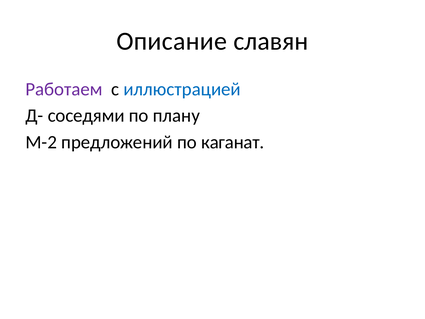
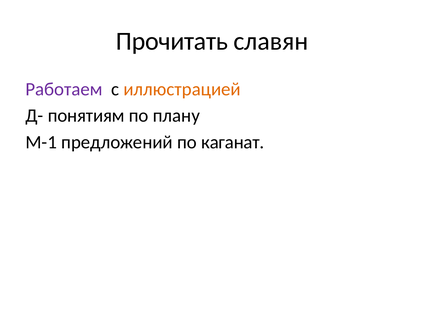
Описание: Описание -> Прочитать
иллюстрацией colour: blue -> orange
соседями: соседями -> понятиям
М-2: М-2 -> М-1
